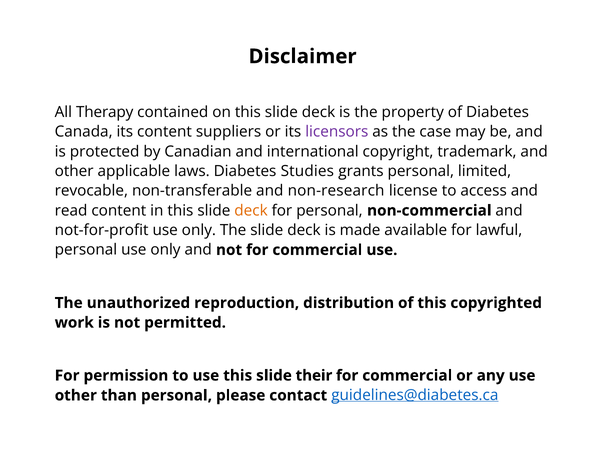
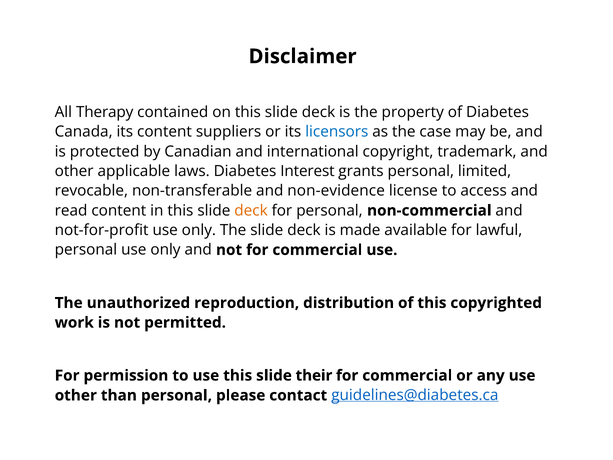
licensors colour: purple -> blue
Studies: Studies -> Interest
non-research: non-research -> non-evidence
